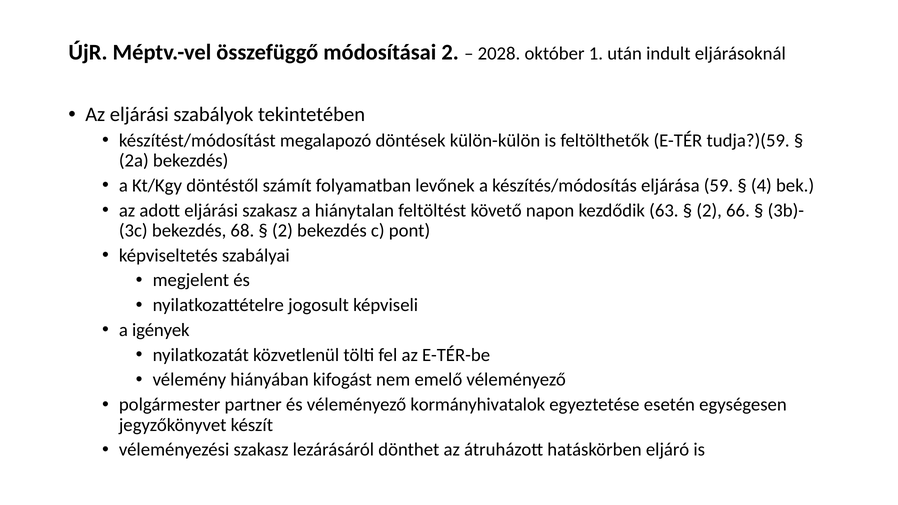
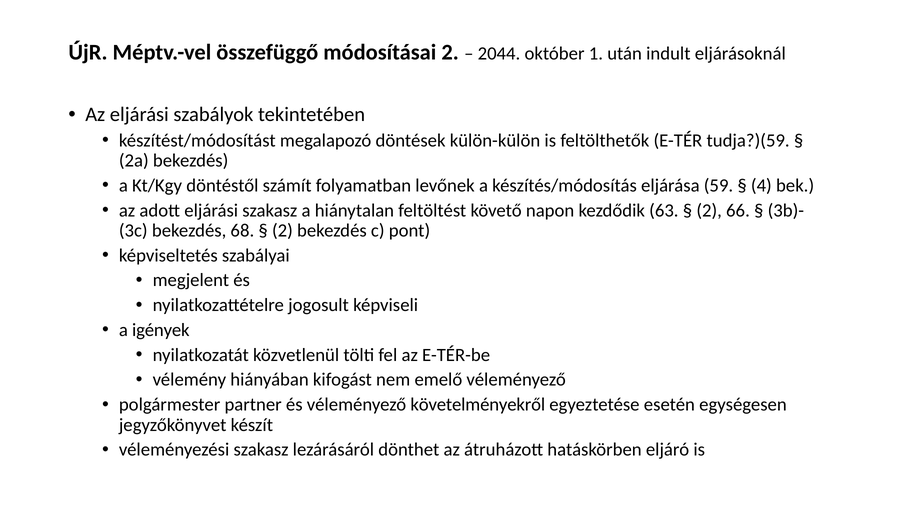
2028: 2028 -> 2044
kormányhivatalok: kormányhivatalok -> követelményekről
